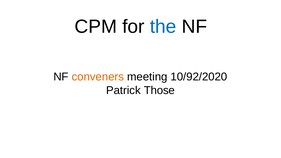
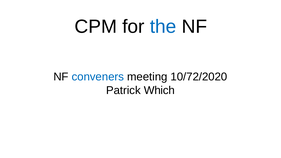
conveners colour: orange -> blue
10/92/2020: 10/92/2020 -> 10/72/2020
Those: Those -> Which
